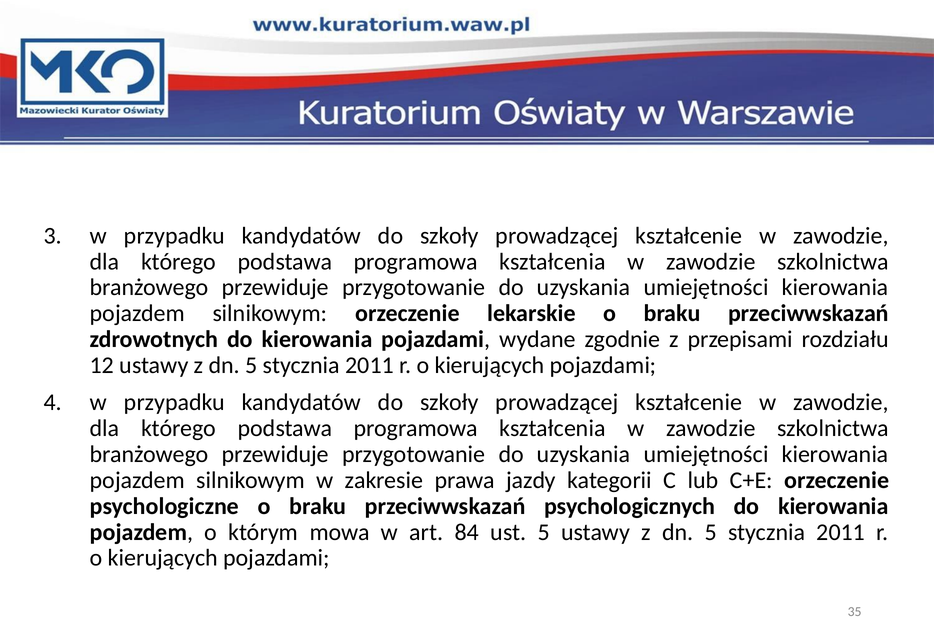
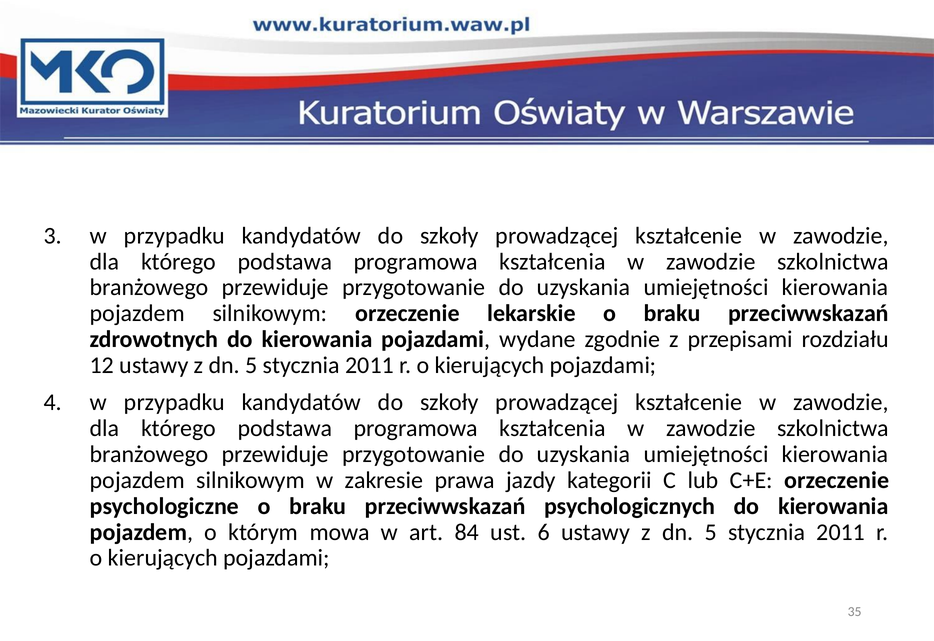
ust 5: 5 -> 6
